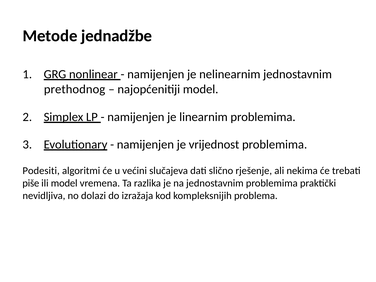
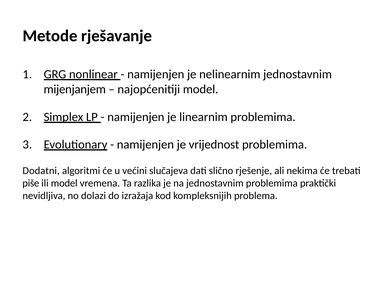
jednadžbe: jednadžbe -> rješavanje
prethodnog: prethodnog -> mijenjanjem
Podesiti: Podesiti -> Dodatni
